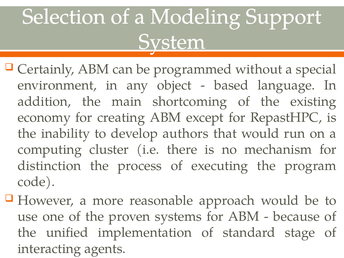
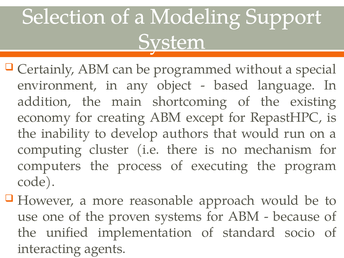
distinction: distinction -> computers
stage: stage -> socio
